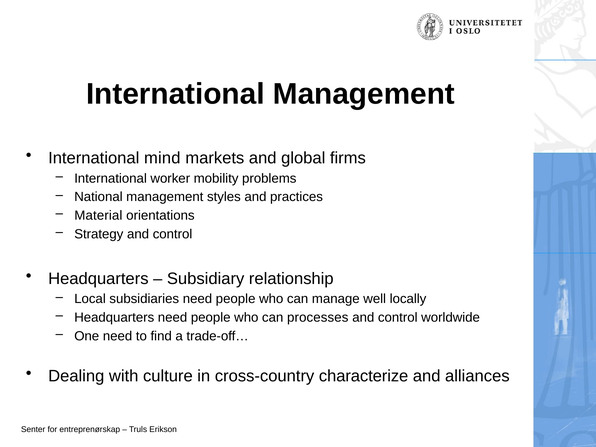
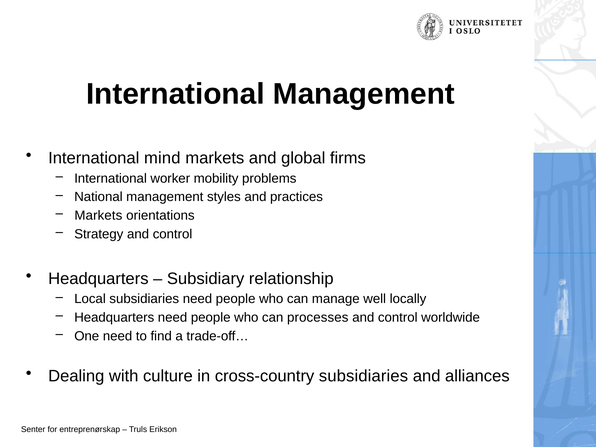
Material at (98, 215): Material -> Markets
cross-country characterize: characterize -> subsidiaries
